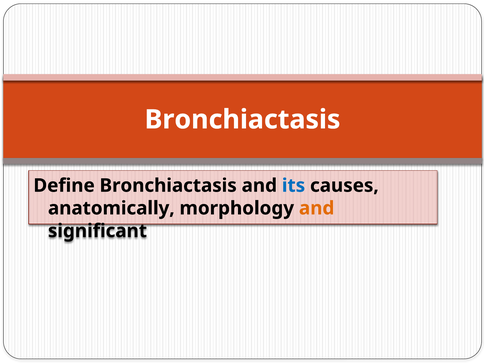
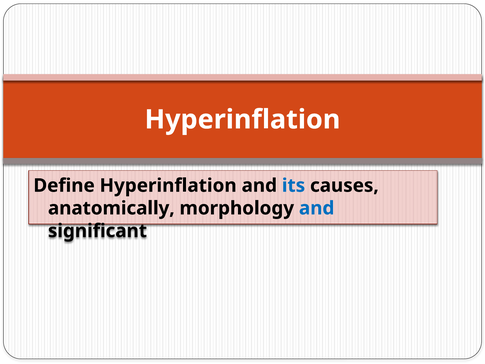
Bronchiactasis at (242, 120): Bronchiactasis -> Hyperinflation
Define Bronchiactasis: Bronchiactasis -> Hyperinflation
and at (317, 208) colour: orange -> blue
